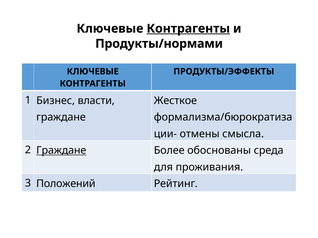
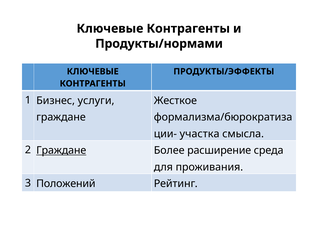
Контрагенты at (188, 29) underline: present -> none
власти: власти -> услуги
отмены: отмены -> участка
обоснованы: обоснованы -> расширение
